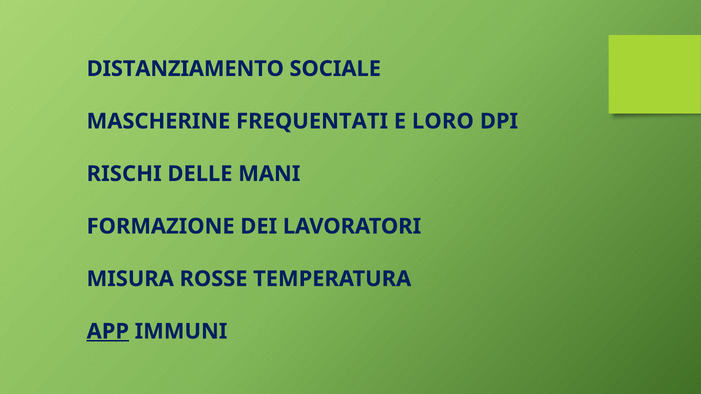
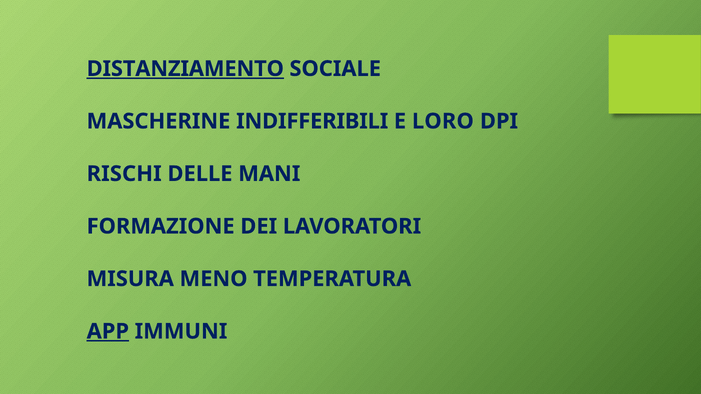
DISTANZIAMENTO underline: none -> present
FREQUENTATI: FREQUENTATI -> INDIFFERIBILI
ROSSE: ROSSE -> MENO
